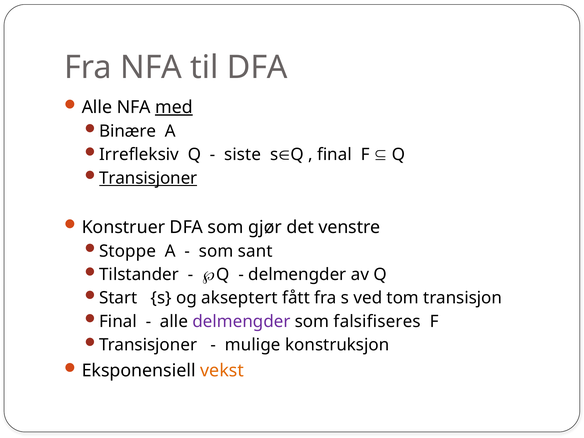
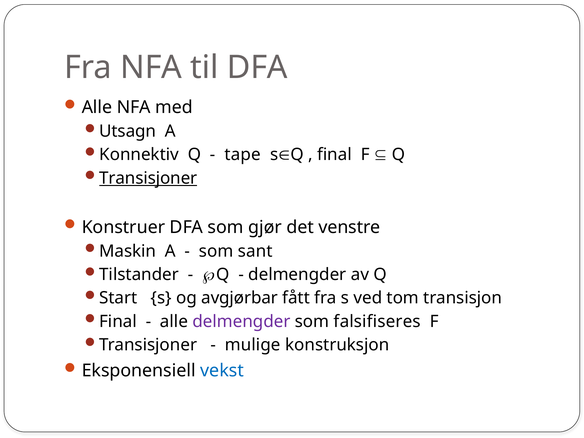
med underline: present -> none
Binære: Binære -> Utsagn
Irrefleksiv: Irrefleksiv -> Konnektiv
siste: siste -> tape
Stoppe: Stoppe -> Maskin
akseptert: akseptert -> avgjørbar
vekst colour: orange -> blue
